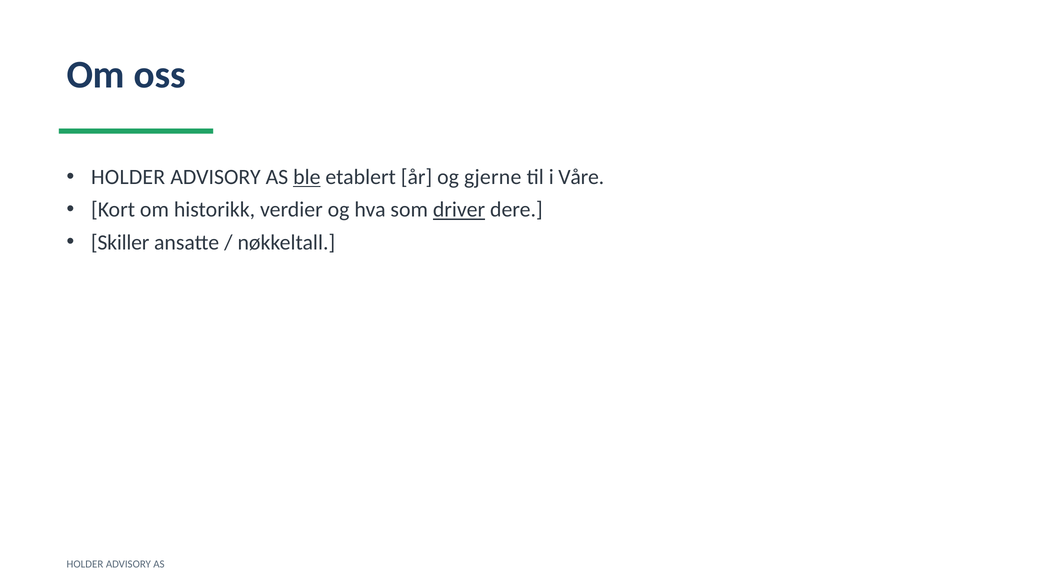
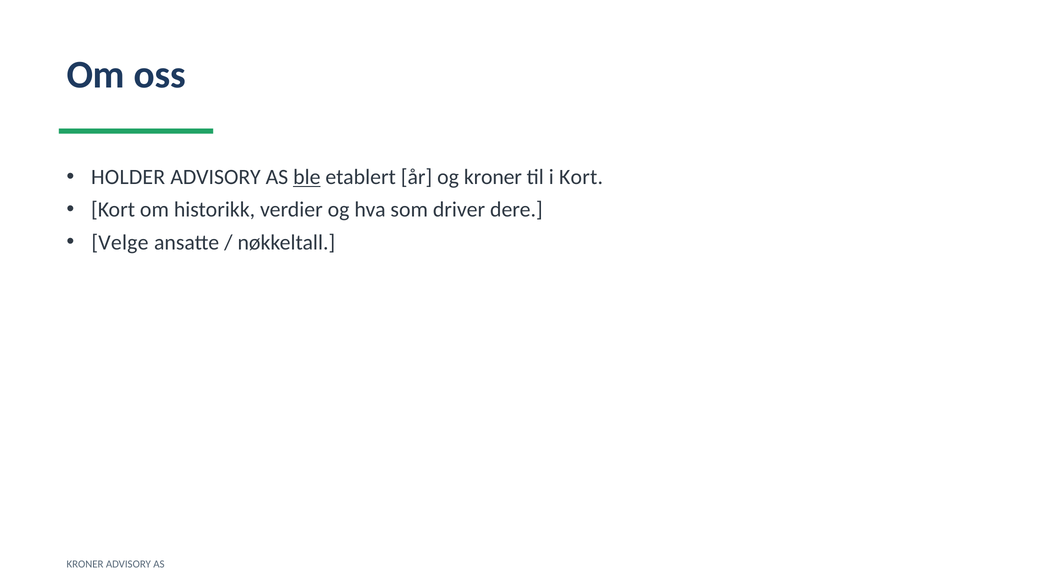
og gjerne: gjerne -> kroner
i Våre: Våre -> Kort
driver underline: present -> none
Skiller: Skiller -> Velge
HOLDER at (85, 565): HOLDER -> KRONER
